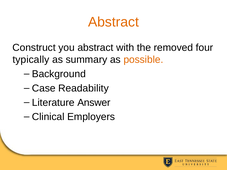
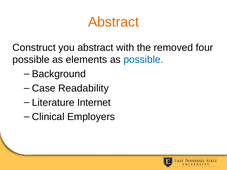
typically at (31, 60): typically -> possible
summary: summary -> elements
possible at (143, 60) colour: orange -> blue
Answer: Answer -> Internet
